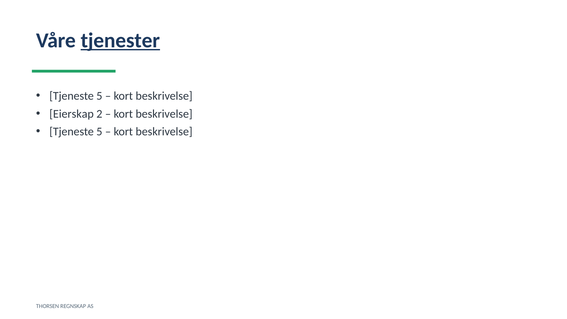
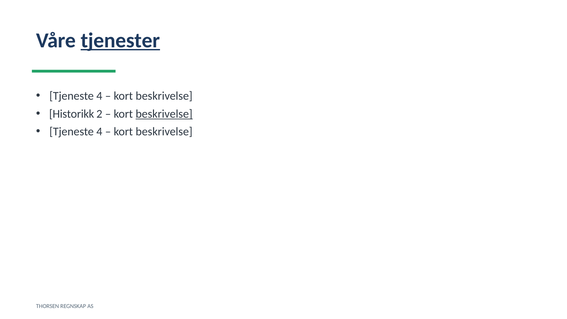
5 at (99, 96): 5 -> 4
Eierskap: Eierskap -> Historikk
beskrivelse at (164, 114) underline: none -> present
5 at (99, 131): 5 -> 4
